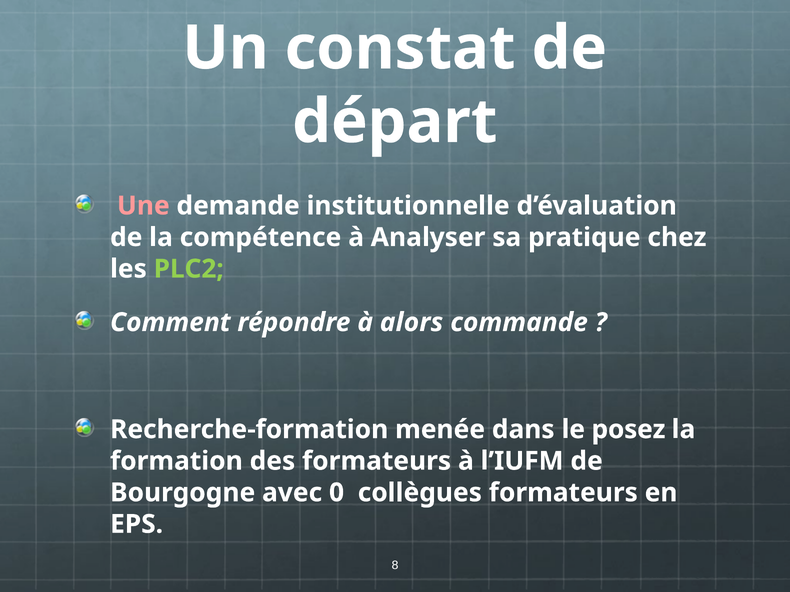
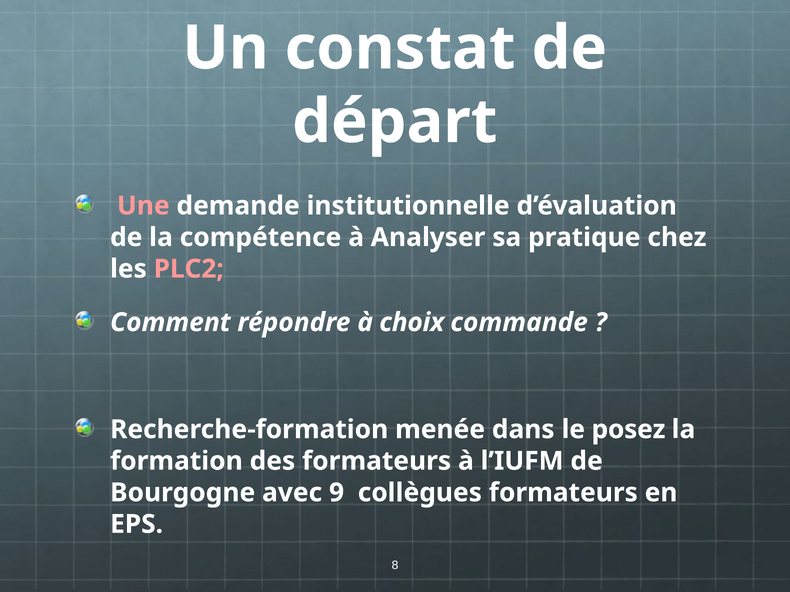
PLC2 colour: light green -> pink
alors: alors -> choix
0: 0 -> 9
